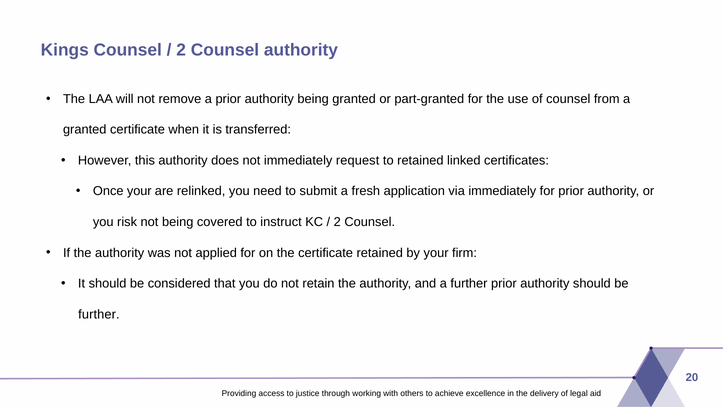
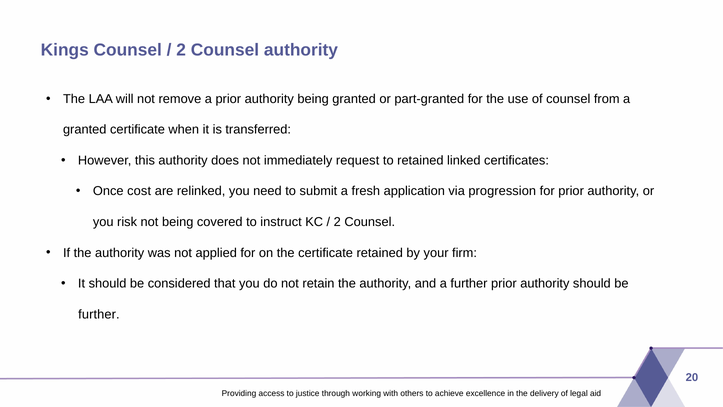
Once your: your -> cost
via immediately: immediately -> progression
